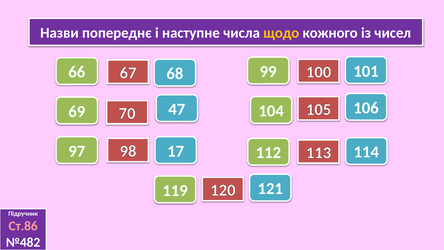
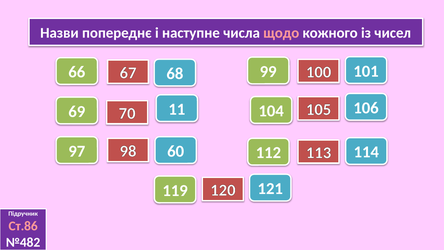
щодо colour: yellow -> pink
47: 47 -> 11
17: 17 -> 60
